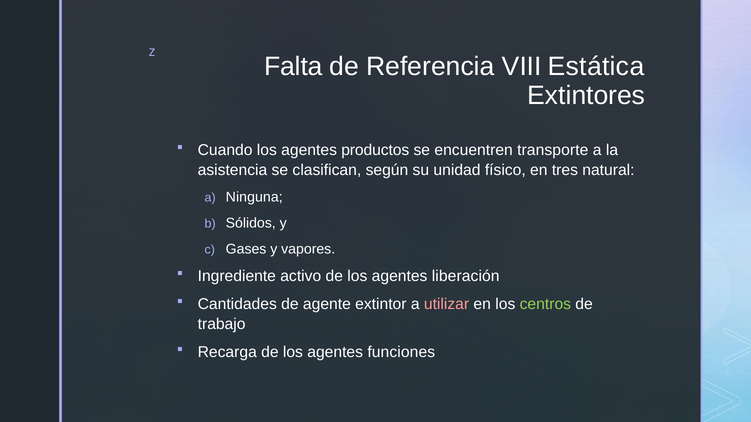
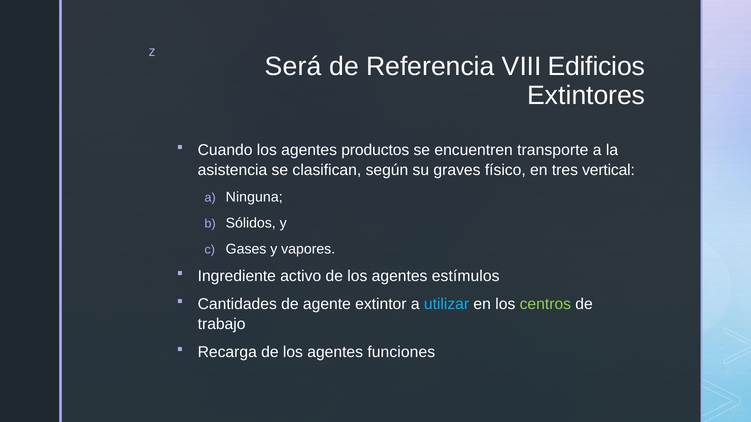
Falta: Falta -> Será
Estática: Estática -> Edificios
unidad: unidad -> graves
natural: natural -> vertical
liberación: liberación -> estímulos
utilizar colour: pink -> light blue
